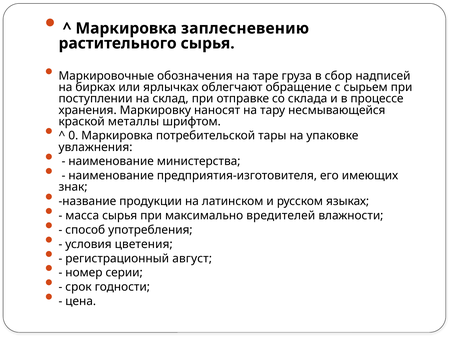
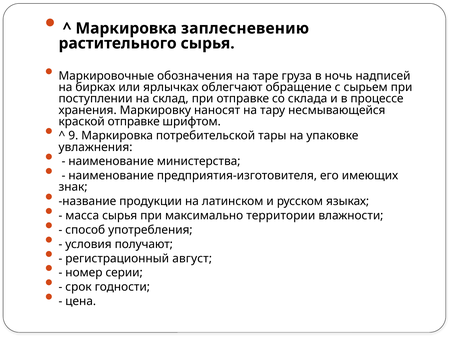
сбор: сбор -> ночь
краской металлы: металлы -> отправке
0: 0 -> 9
вредителей: вредителей -> территории
цветения: цветения -> получают
